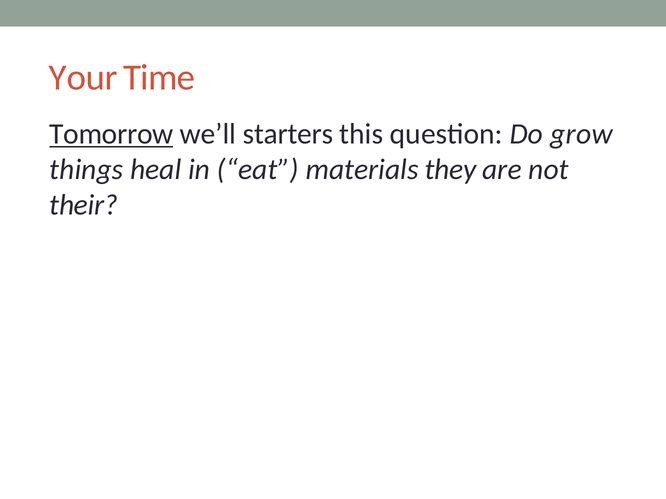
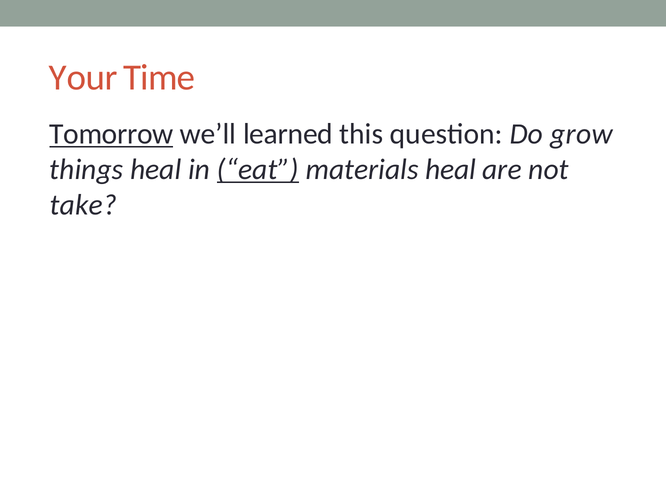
starters: starters -> learned
eat underline: none -> present
materials they: they -> heal
their: their -> take
